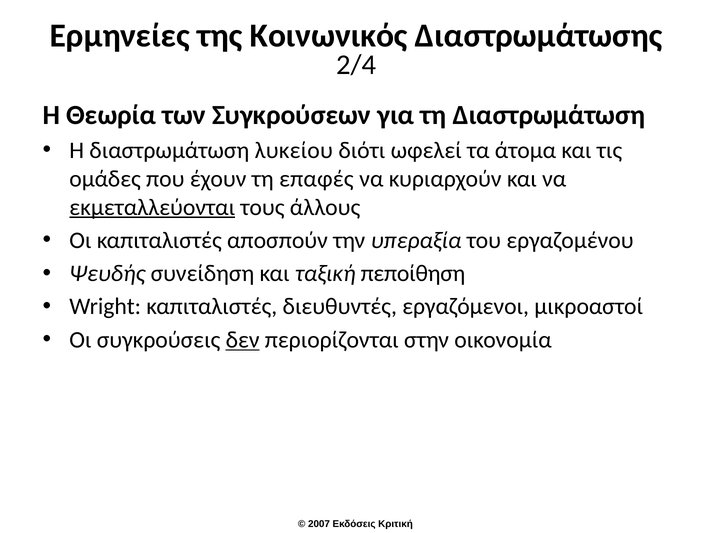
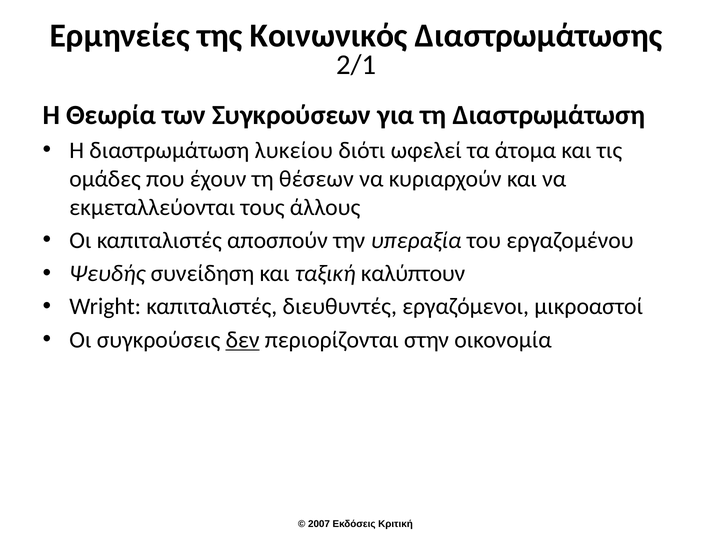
2/4: 2/4 -> 2/1
επαφές: επαφές -> θέσεων
εκμεταλλεύονται underline: present -> none
πεποίθηση: πεποίθηση -> καλύπτουν
